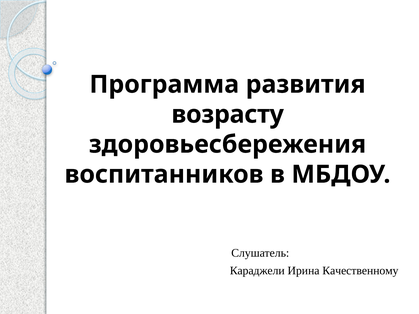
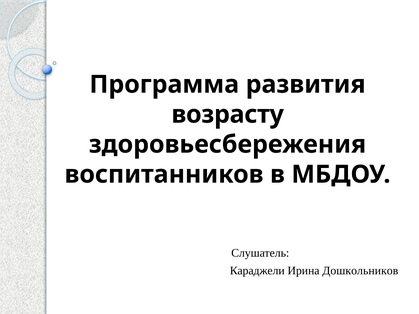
Качественному: Качественному -> Дошкольников
